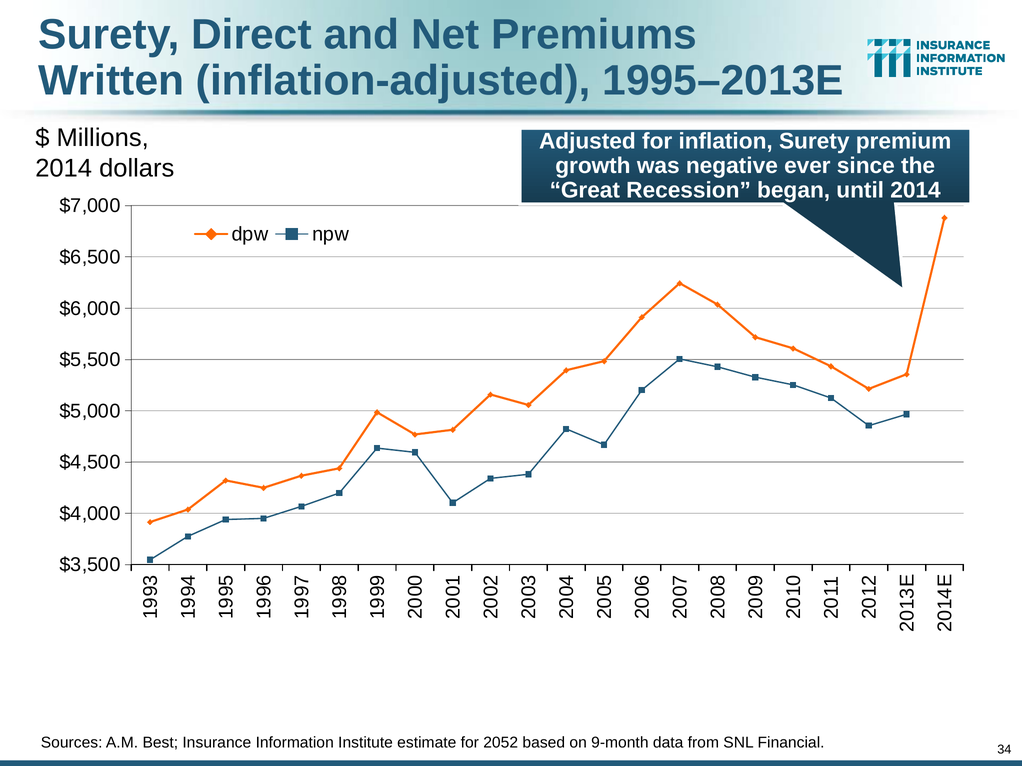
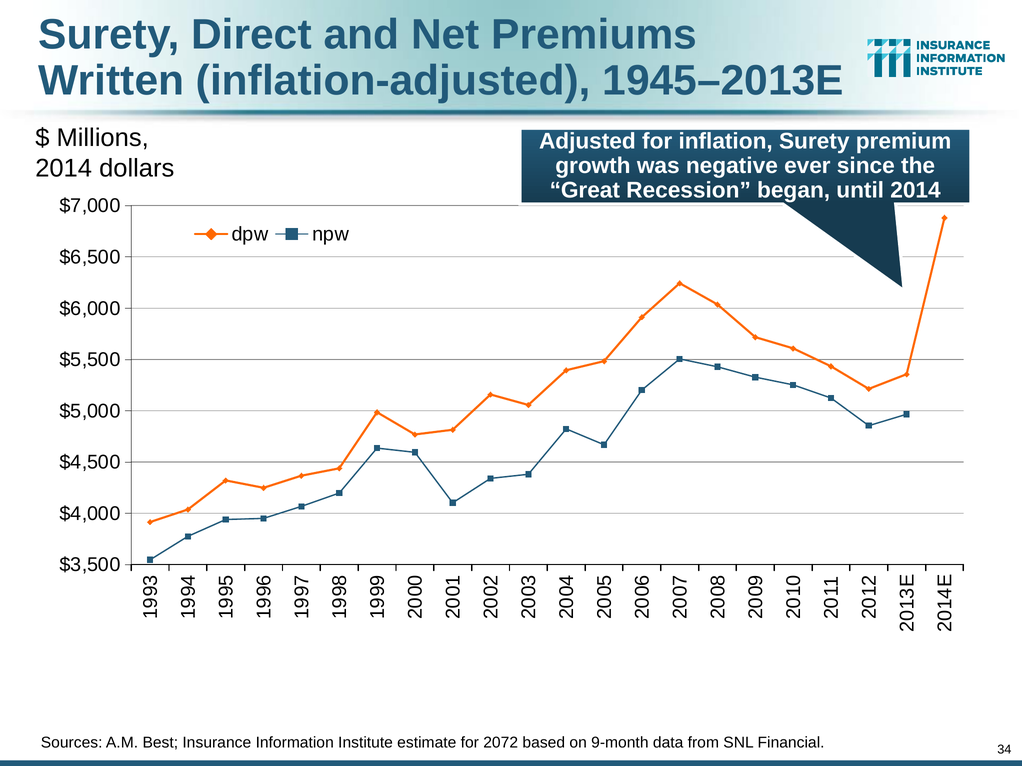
1995–2013E: 1995–2013E -> 1945–2013E
2052: 2052 -> 2072
